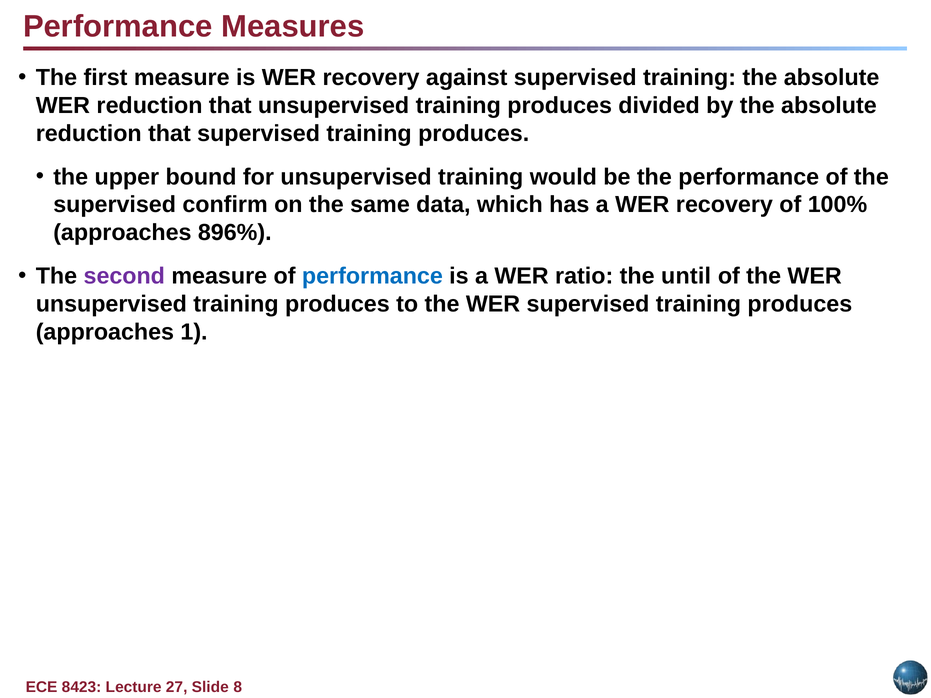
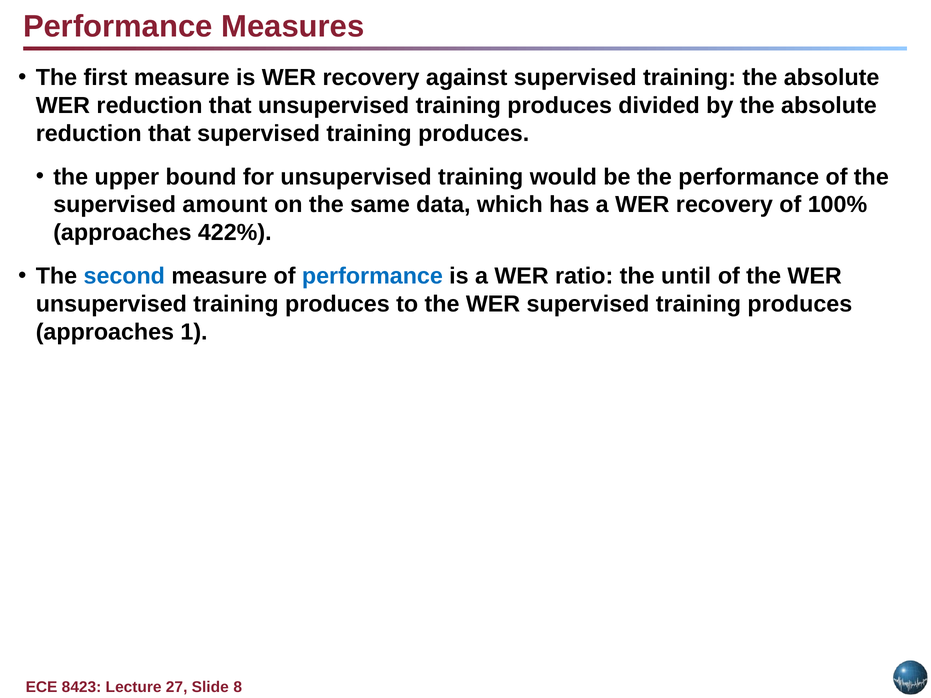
confirm: confirm -> amount
896%: 896% -> 422%
second colour: purple -> blue
